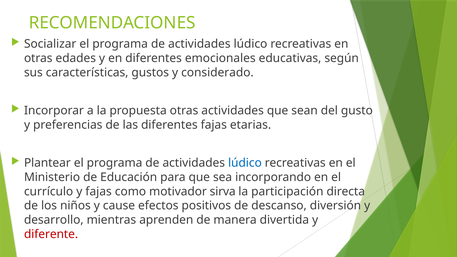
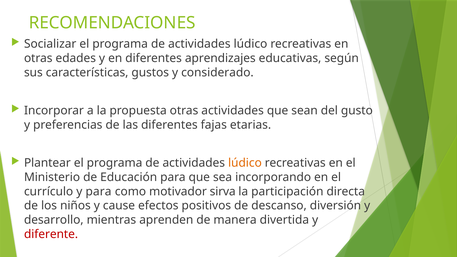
emocionales: emocionales -> aprendizajes
lúdico at (245, 163) colour: blue -> orange
y fajas: fajas -> para
